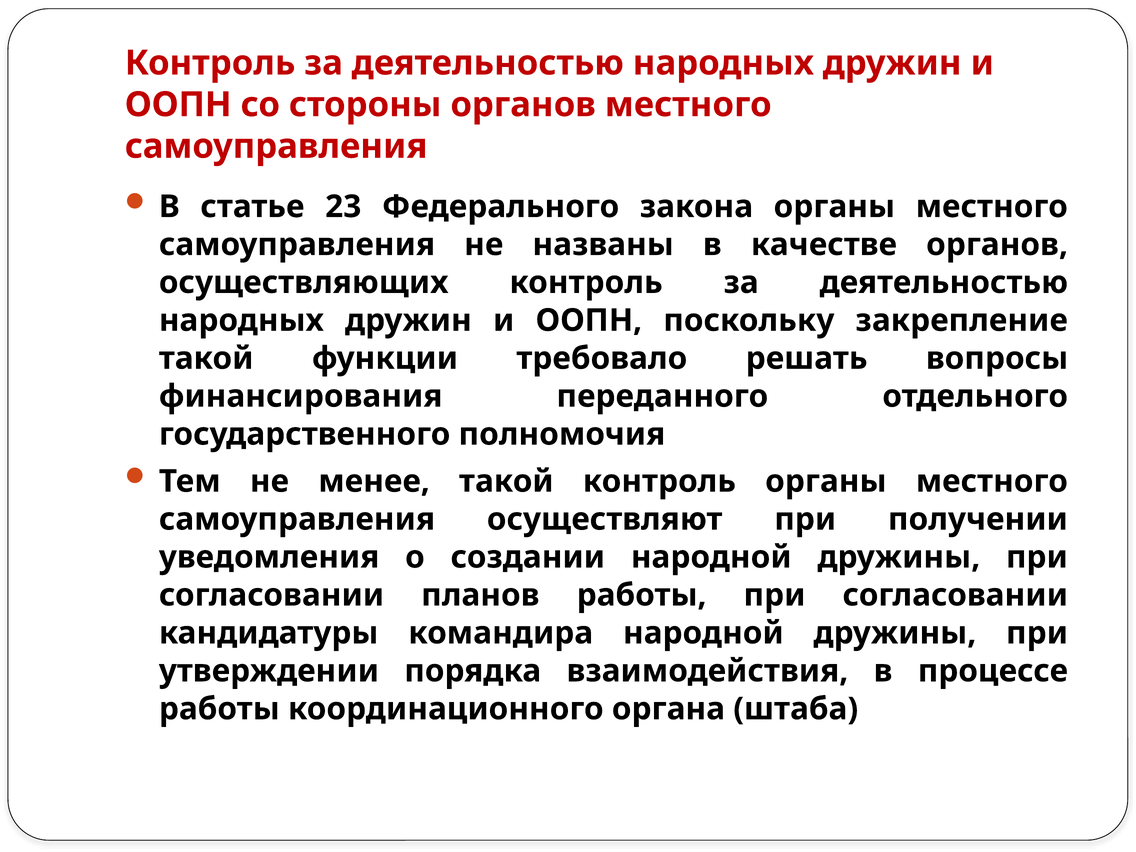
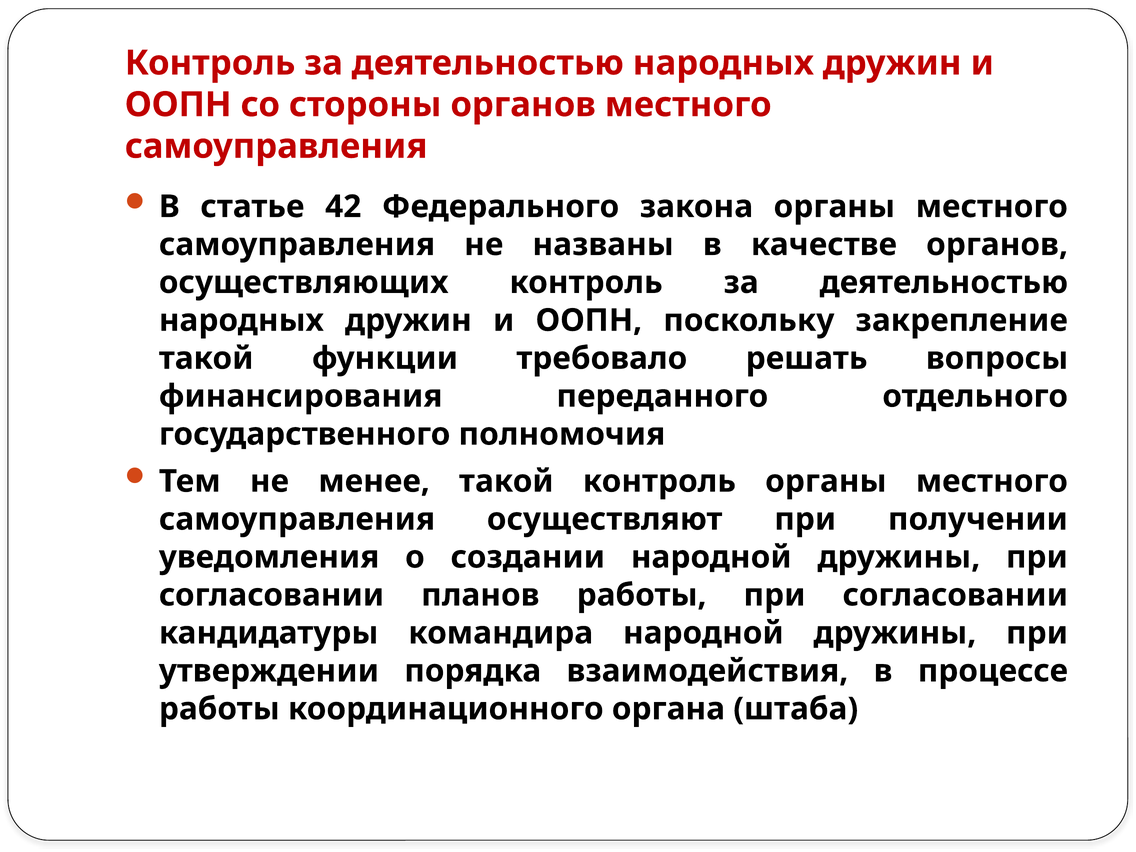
23: 23 -> 42
